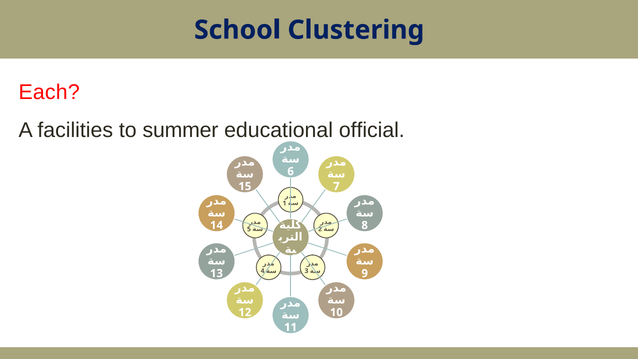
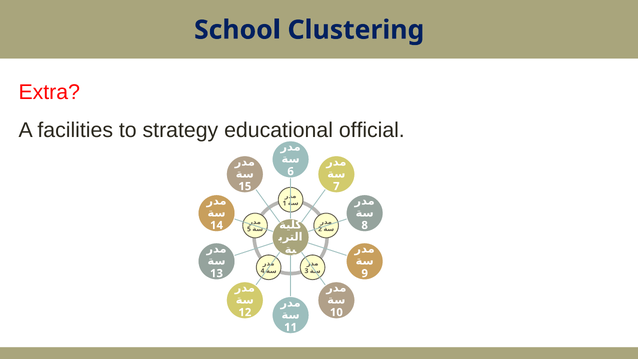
Each: Each -> Extra
summer: summer -> strategy
